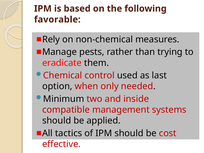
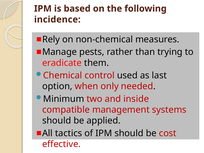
favorable: favorable -> incidence
